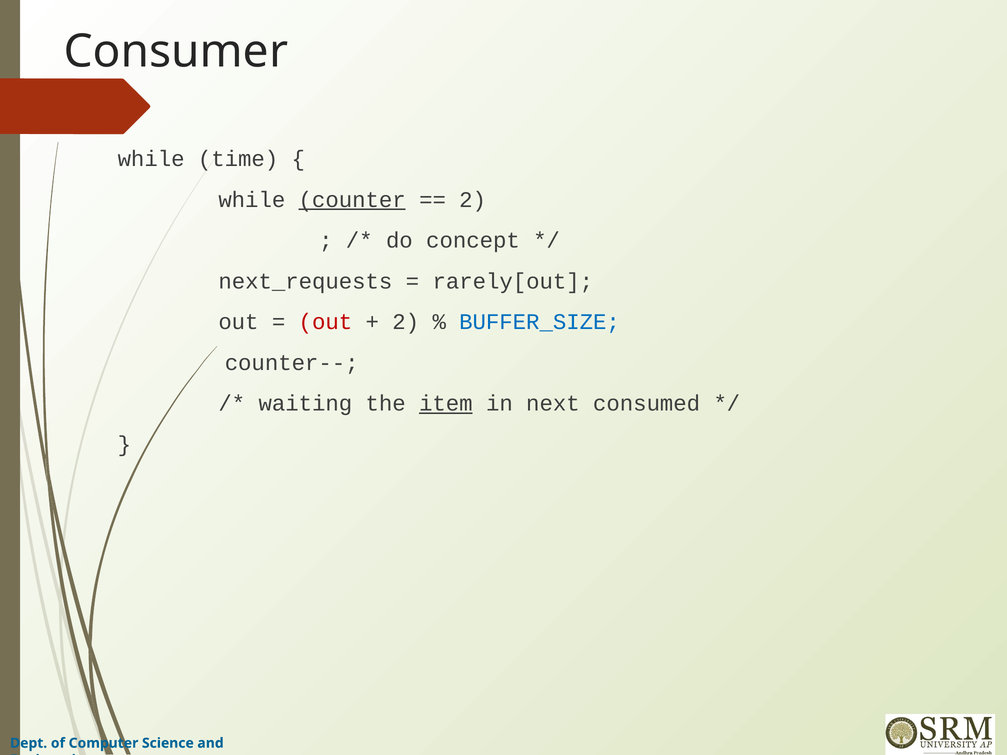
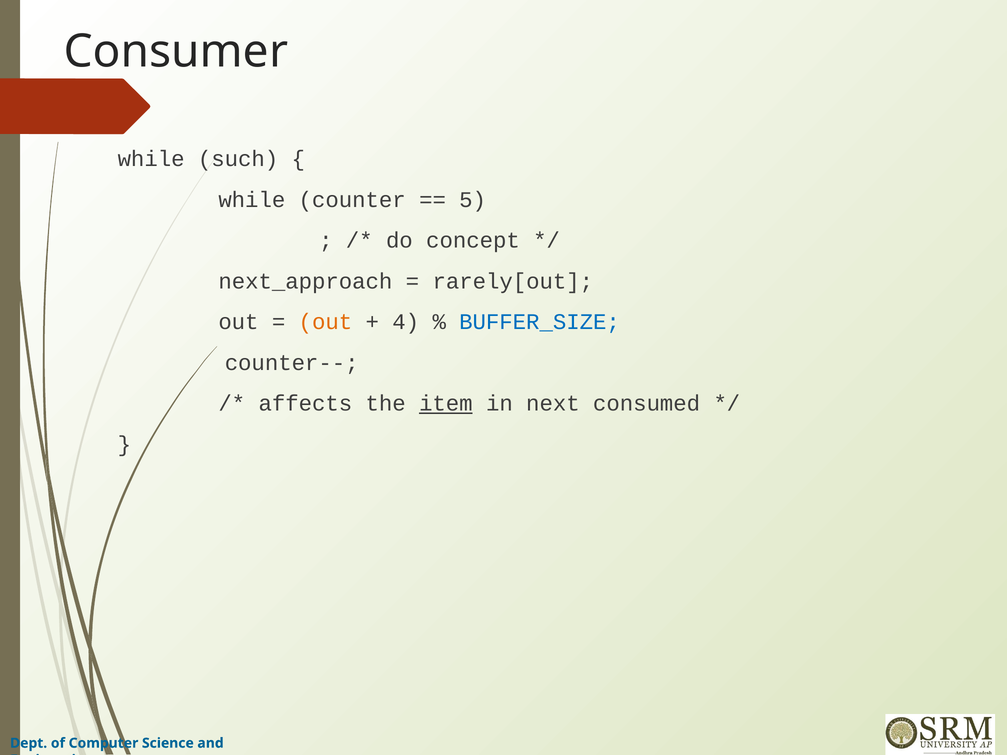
time: time -> such
counter underline: present -> none
2 at (473, 200): 2 -> 5
next_requests: next_requests -> next_approach
out at (325, 322) colour: red -> orange
2 at (406, 322): 2 -> 4
waiting: waiting -> affects
